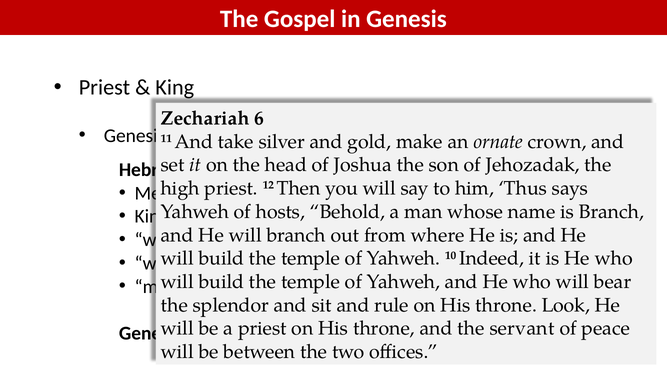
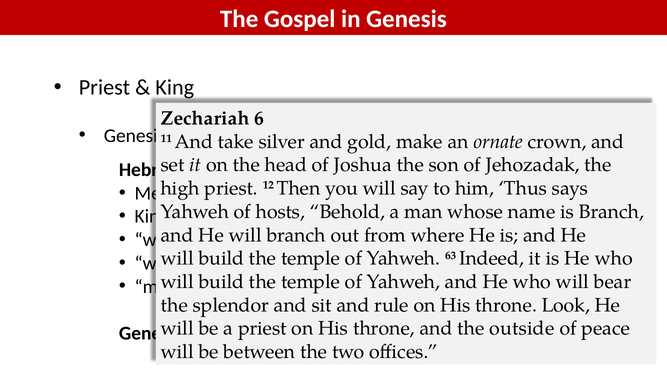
10: 10 -> 63
servant: servant -> outside
